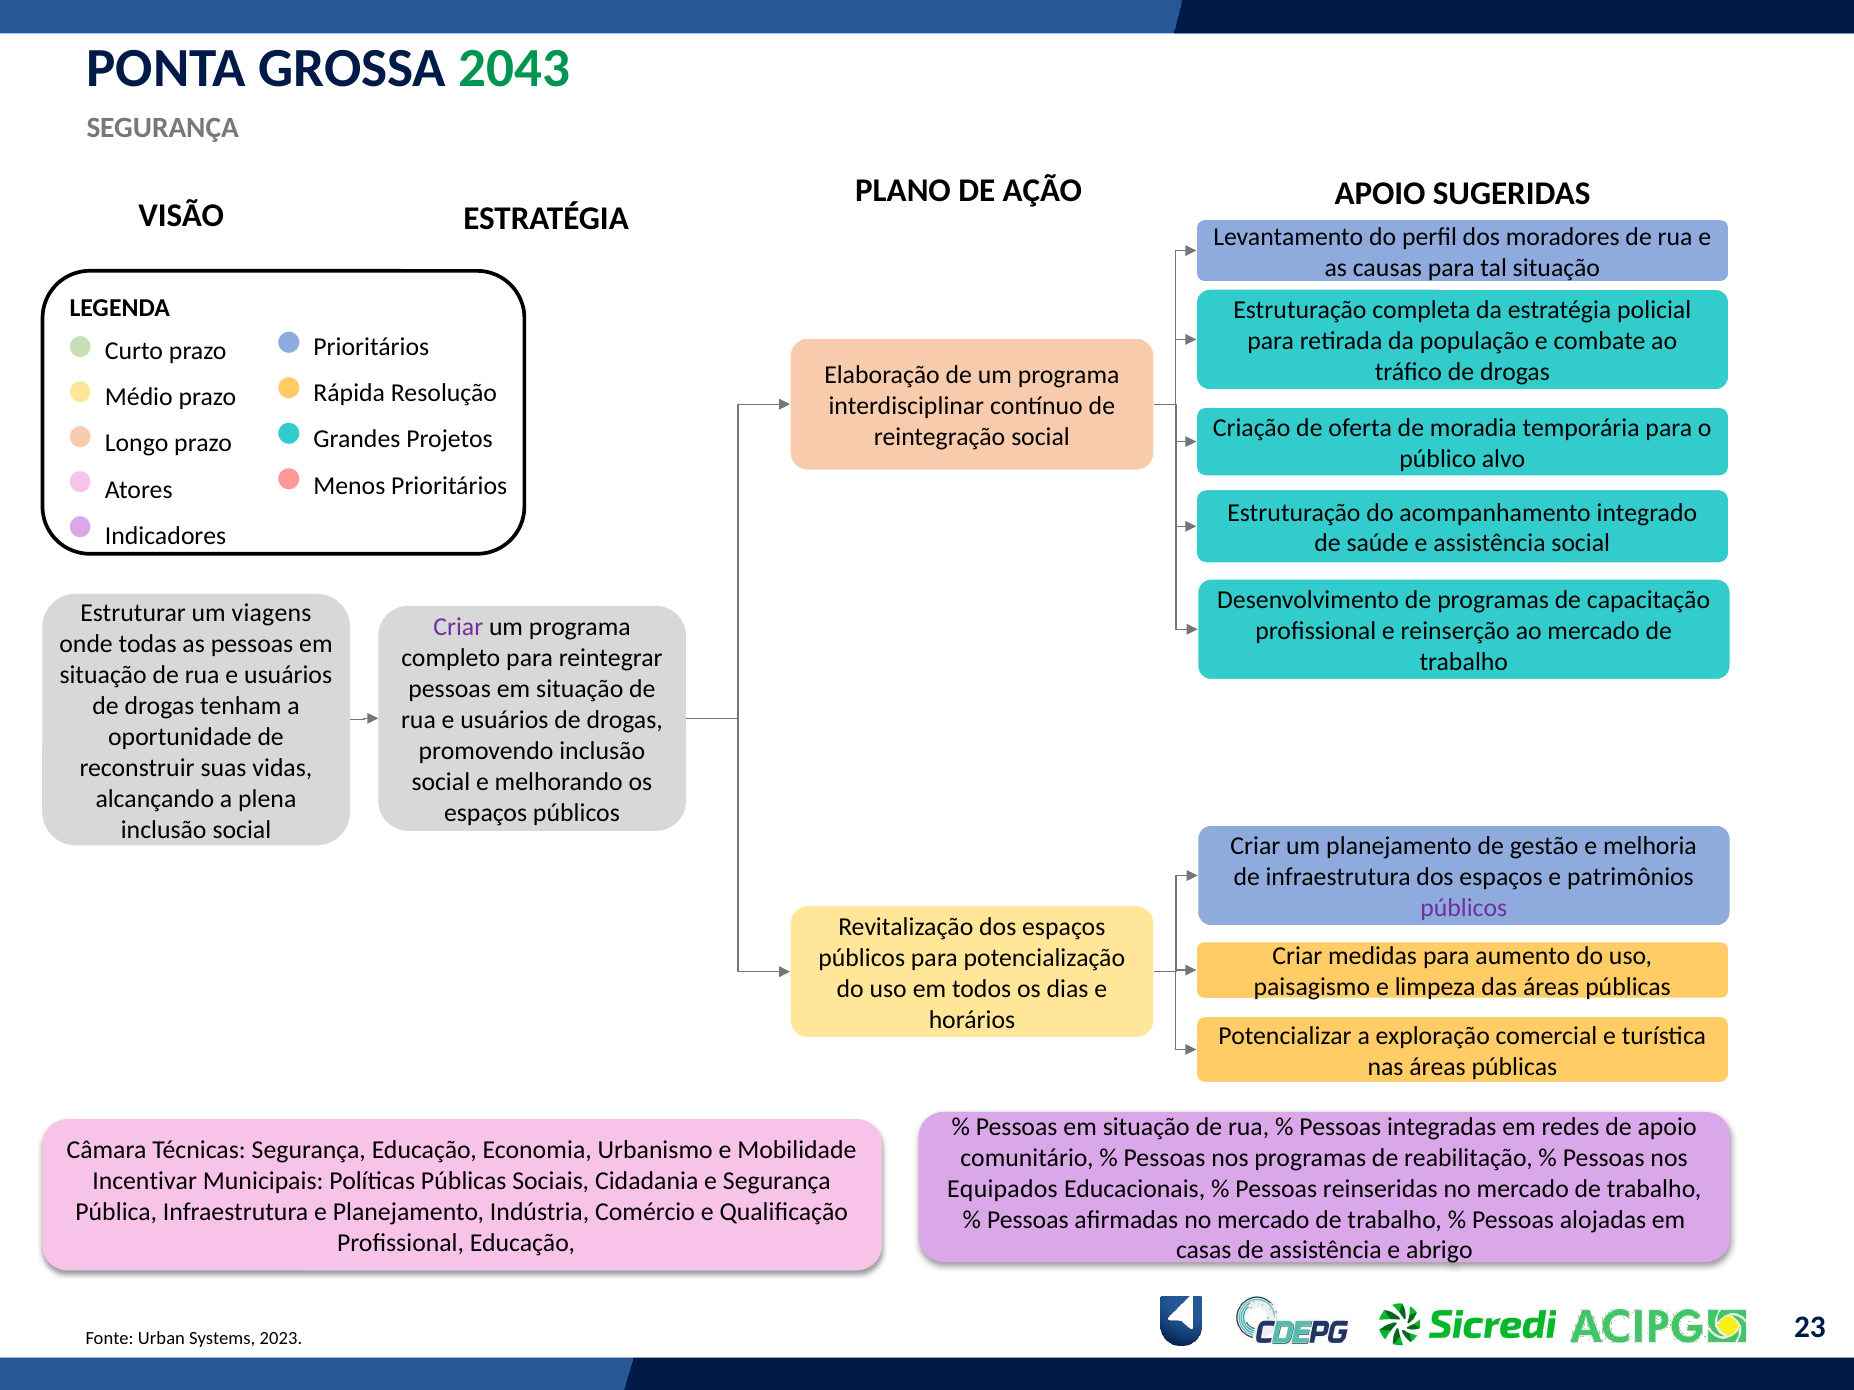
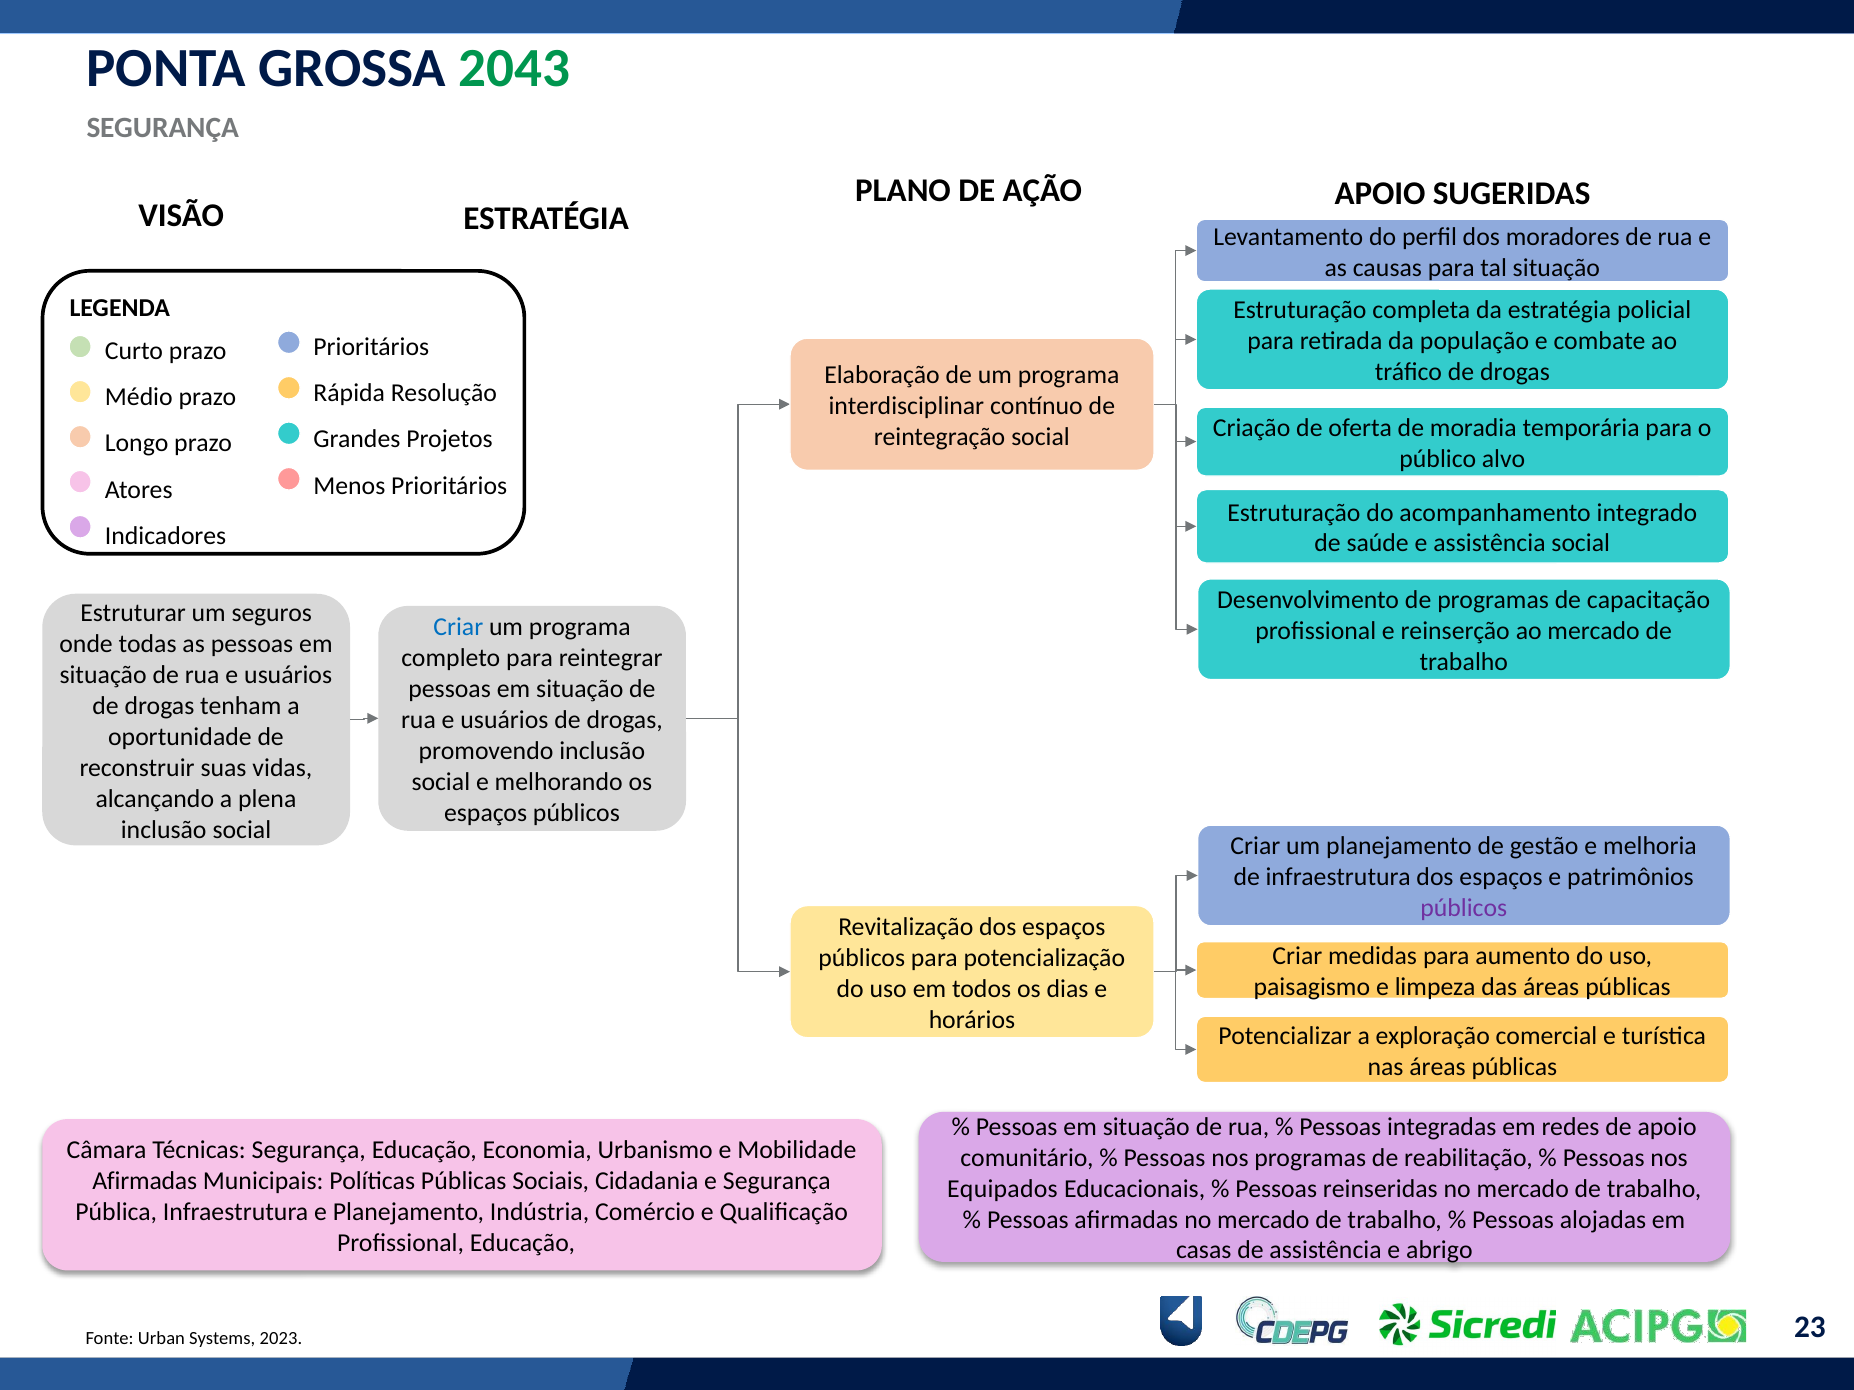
viagens: viagens -> seguros
Criar at (458, 628) colour: purple -> blue
Incentivar at (145, 1181): Incentivar -> Afirmadas
